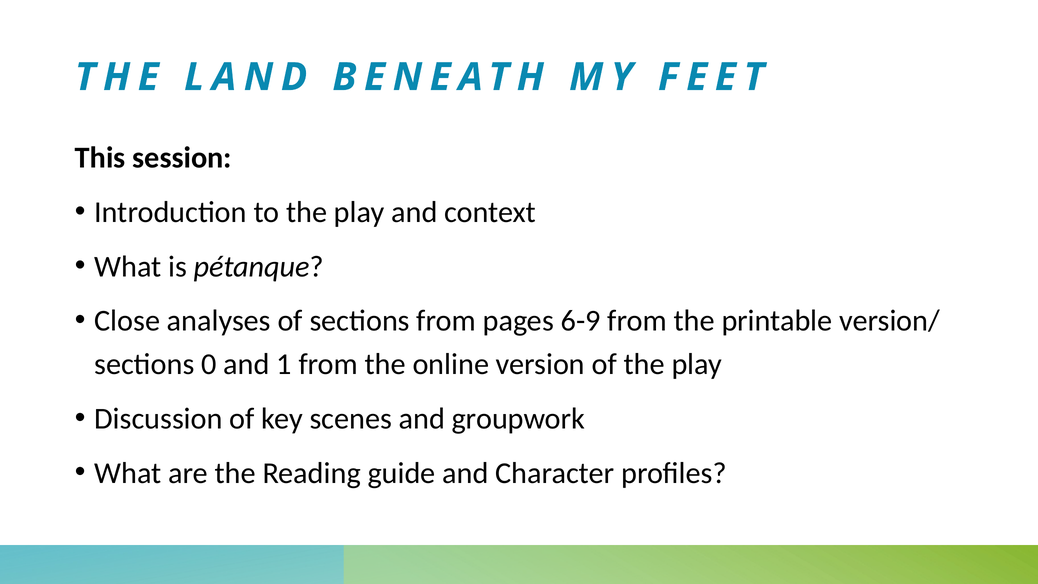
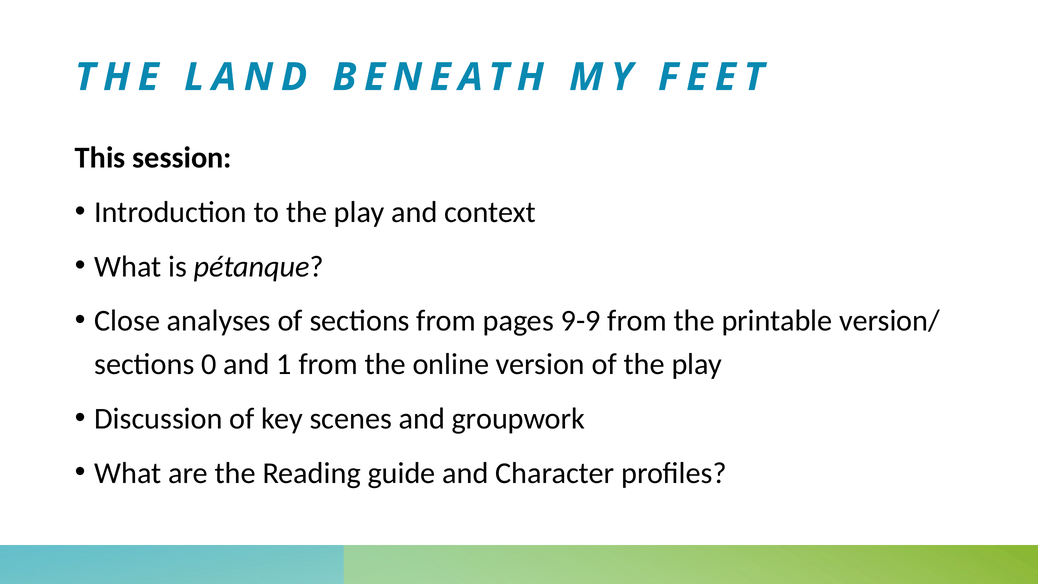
6-9: 6-9 -> 9-9
